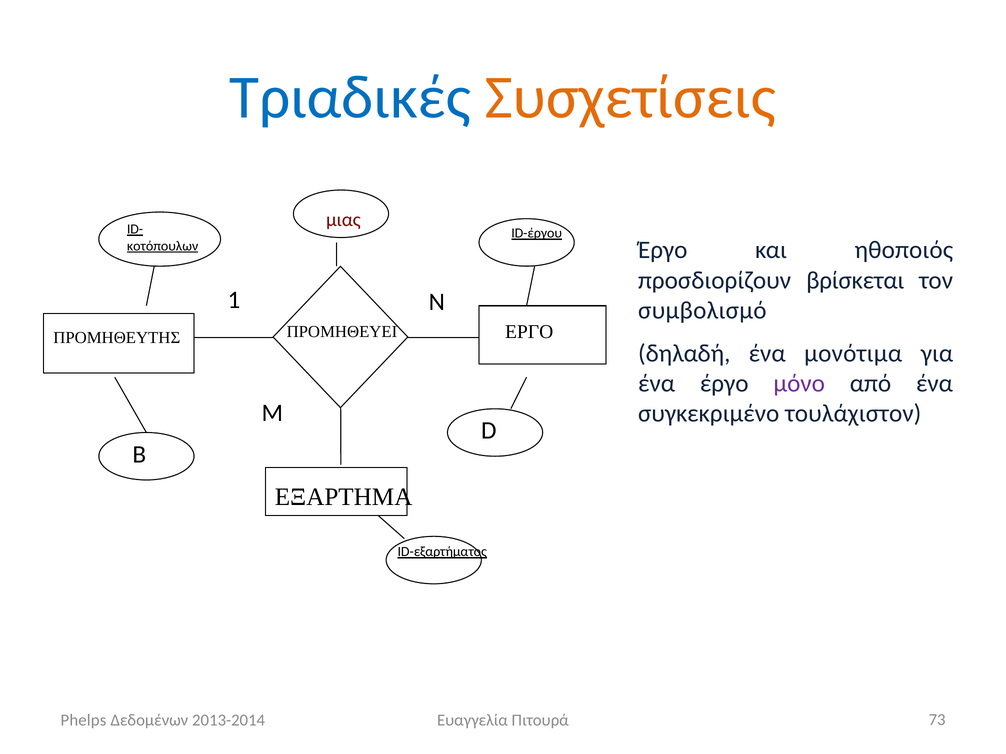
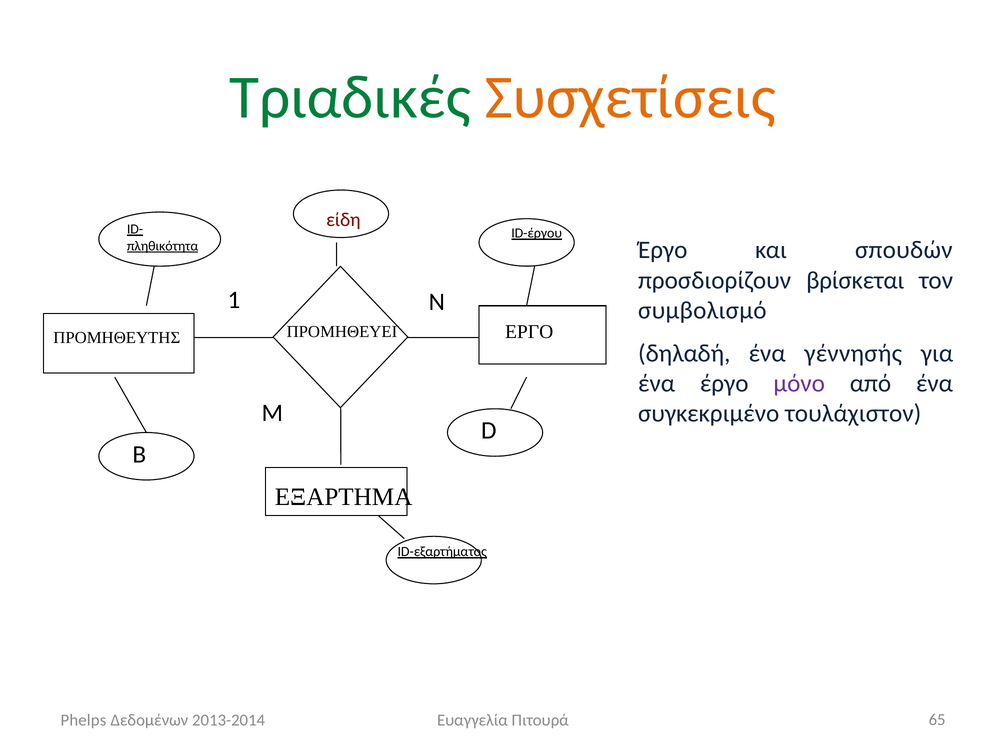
Τριαδικές colour: blue -> green
μιας: μιας -> είδη
ηθοποιός: ηθοποιός -> σπουδών
κοτόπουλων: κοτόπουλων -> πληθικότητα
μονότιμα: μονότιμα -> γέννησής
73: 73 -> 65
